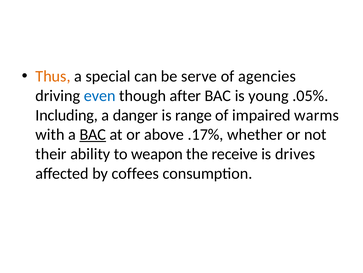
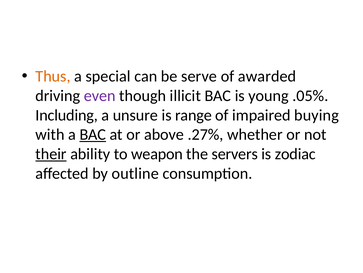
agencies: agencies -> awarded
even colour: blue -> purple
after: after -> illicit
danger: danger -> unsure
warms: warms -> buying
.17%: .17% -> .27%
their underline: none -> present
receive: receive -> servers
drives: drives -> zodiac
coffees: coffees -> outline
